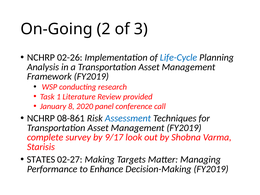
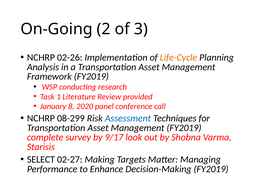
Life-Cycle colour: blue -> orange
08-861: 08-861 -> 08-299
STATES: STATES -> SELECT
